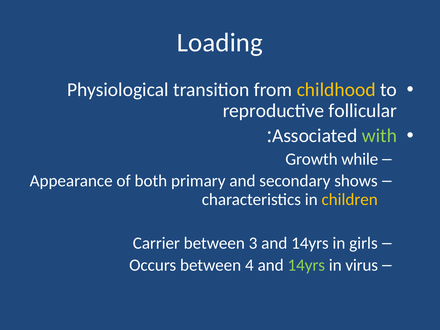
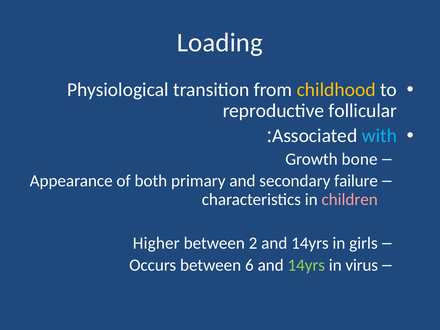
with colour: light green -> light blue
while: while -> bone
shows: shows -> failure
children colour: yellow -> pink
Carrier: Carrier -> Higher
3: 3 -> 2
4: 4 -> 6
